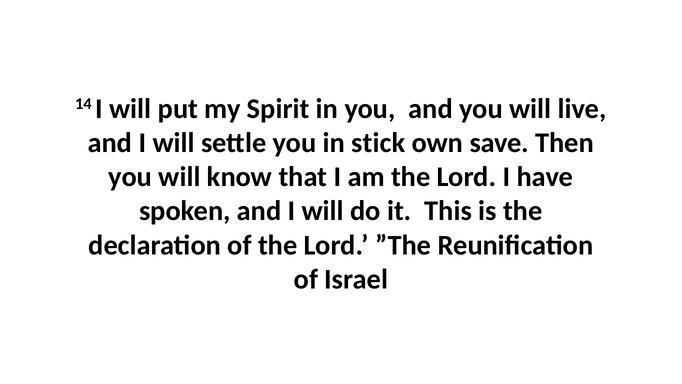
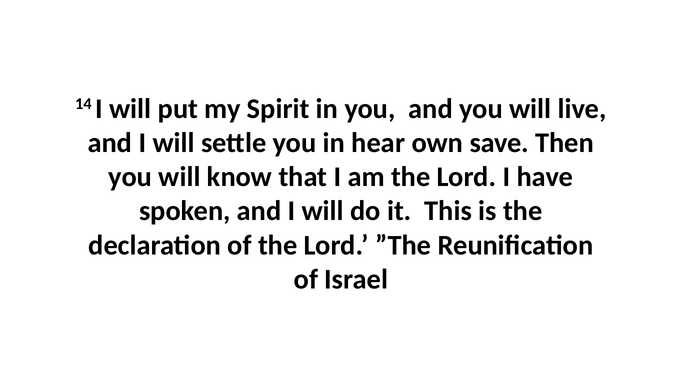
stick: stick -> hear
